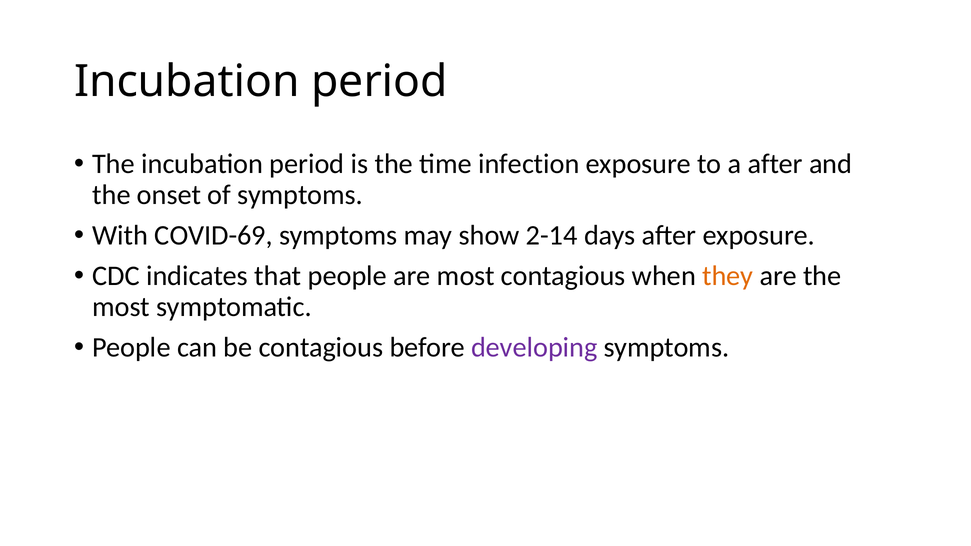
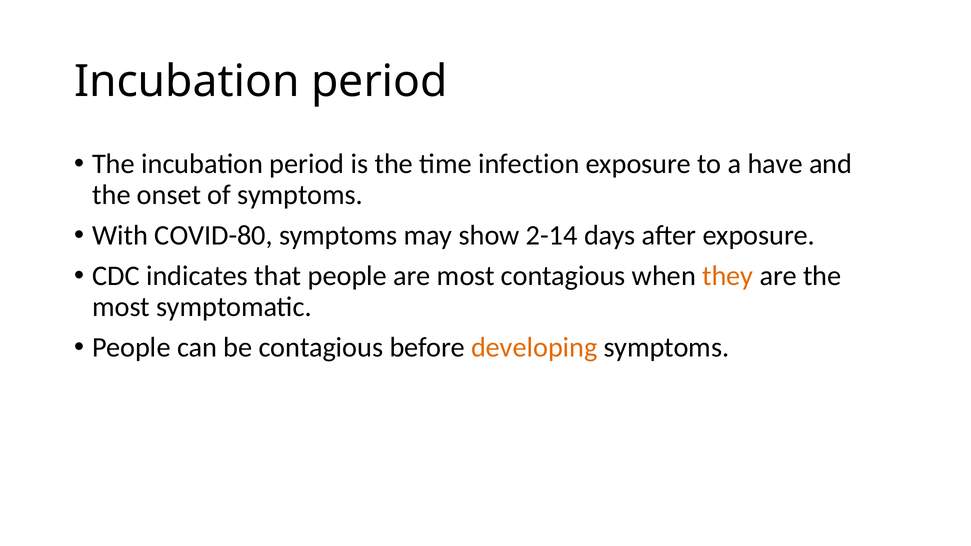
a after: after -> have
COVID-69: COVID-69 -> COVID-80
developing colour: purple -> orange
